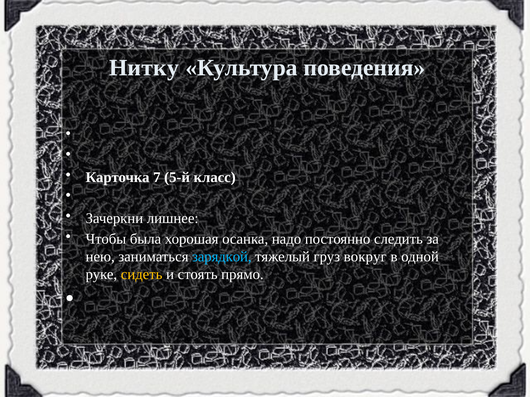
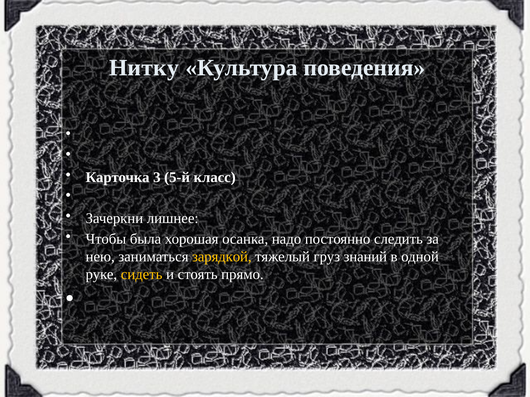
7: 7 -> 3
зарядкой colour: light blue -> yellow
вокруг: вокруг -> знаний
